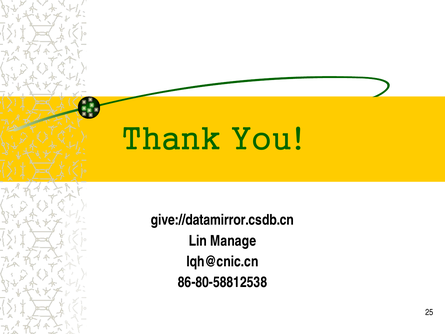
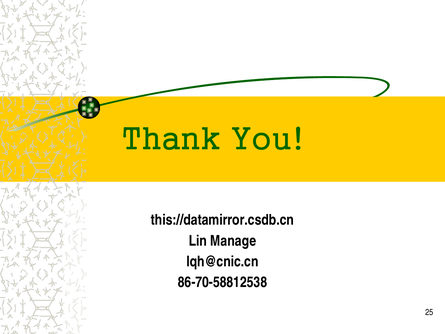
give://datamirror.csdb.cn: give://datamirror.csdb.cn -> this://datamirror.csdb.cn
86-80-58812538: 86-80-58812538 -> 86-70-58812538
